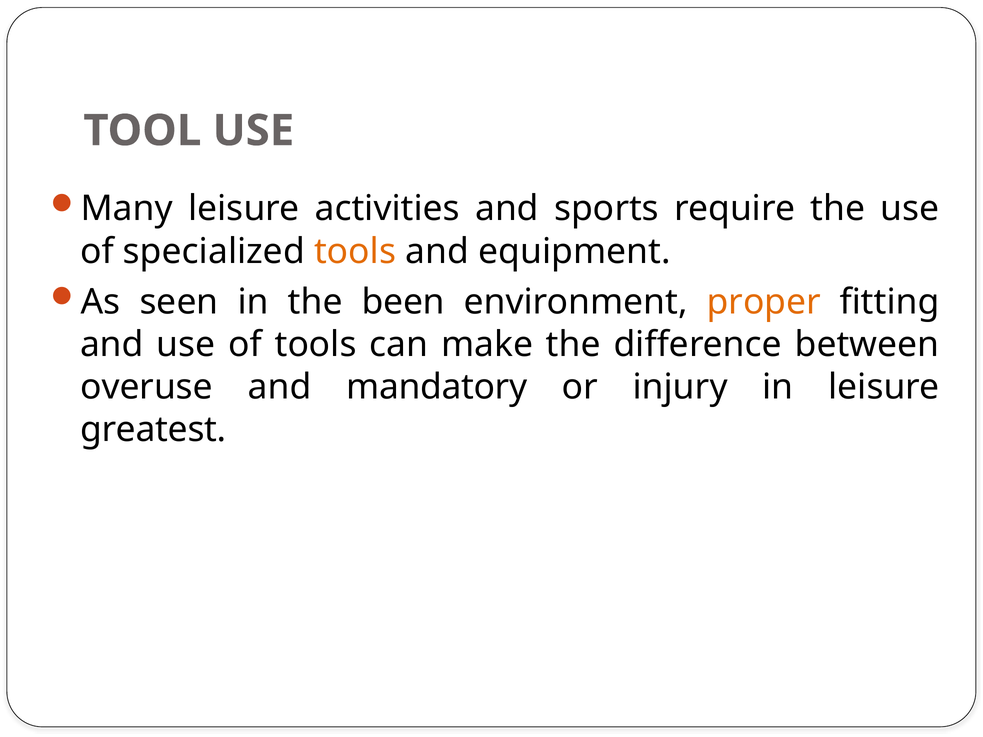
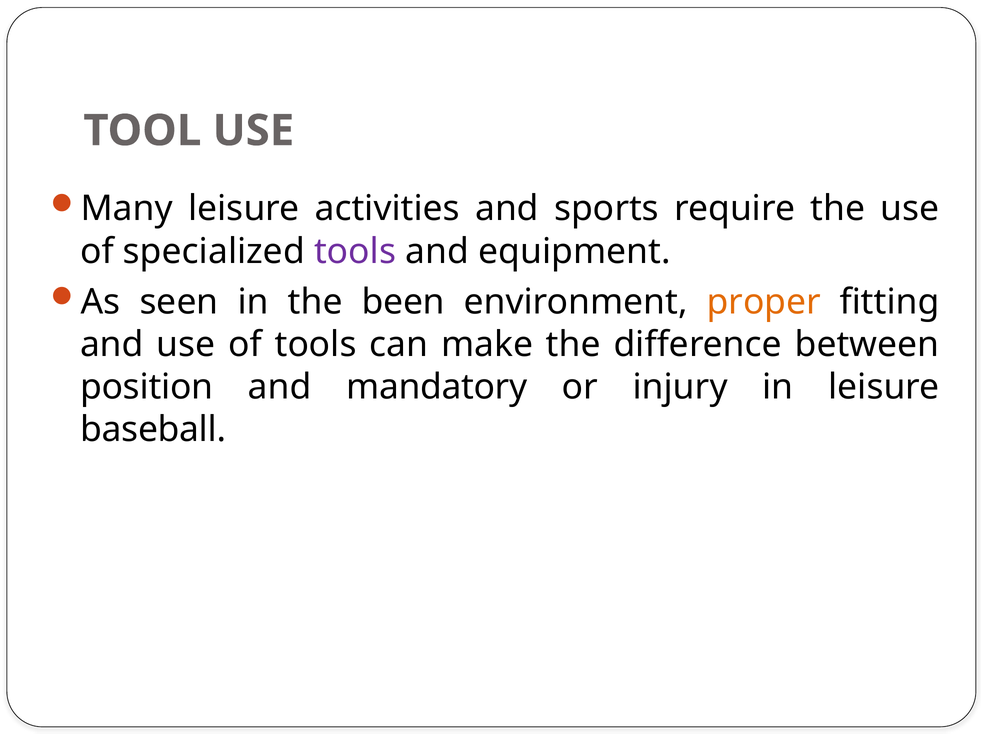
tools at (355, 251) colour: orange -> purple
overuse: overuse -> position
greatest: greatest -> baseball
